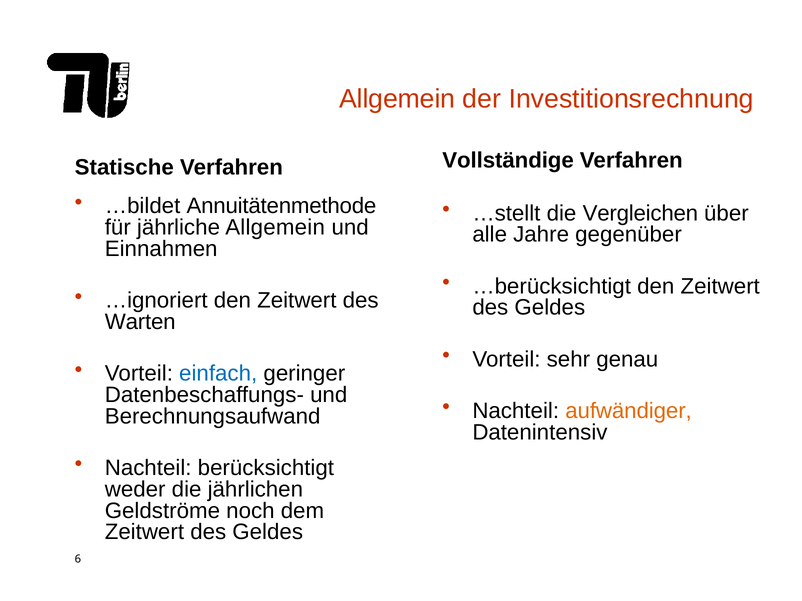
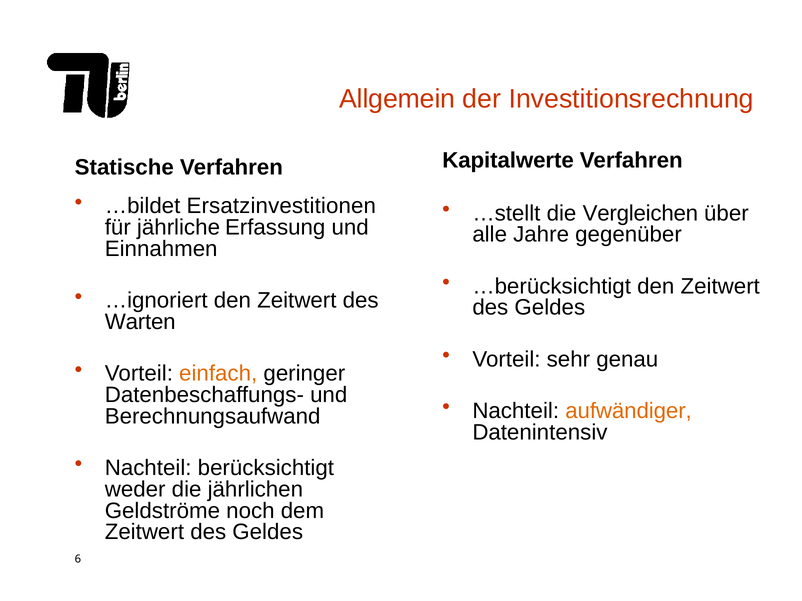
Vollständige: Vollständige -> Kapitalwerte
Annuitätenmethode: Annuitätenmethode -> Ersatzinvestitionen
jährliche Allgemein: Allgemein -> Erfassung
einfach colour: blue -> orange
